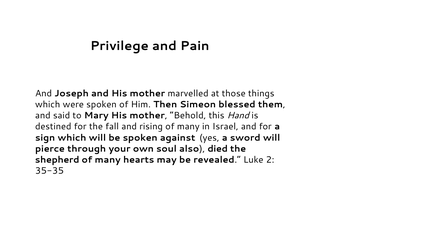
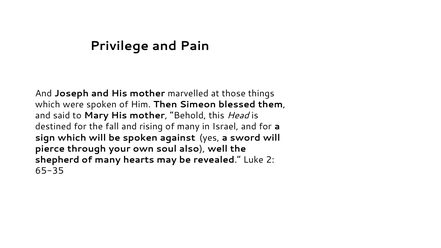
Hand: Hand -> Head
died: died -> well
35-35: 35-35 -> 65-35
